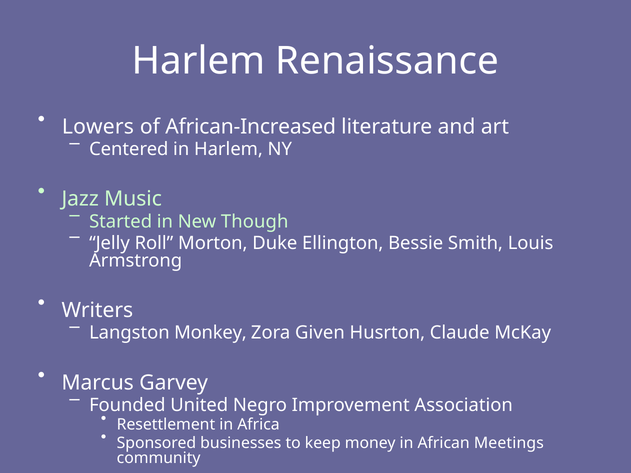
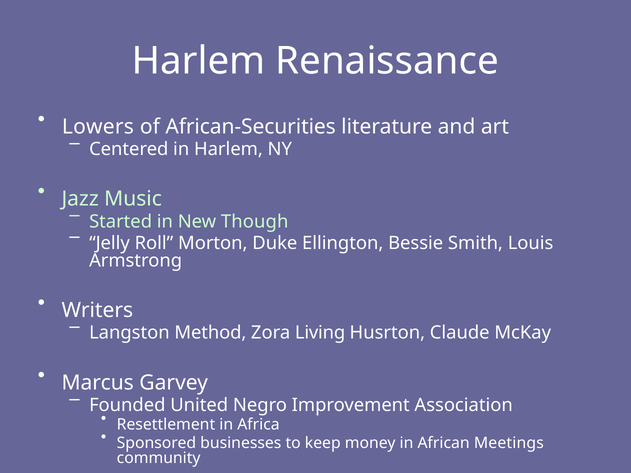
African-Increased: African-Increased -> African-Securities
Monkey: Monkey -> Method
Given: Given -> Living
